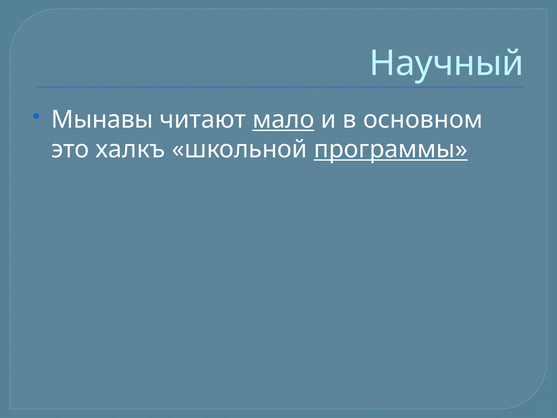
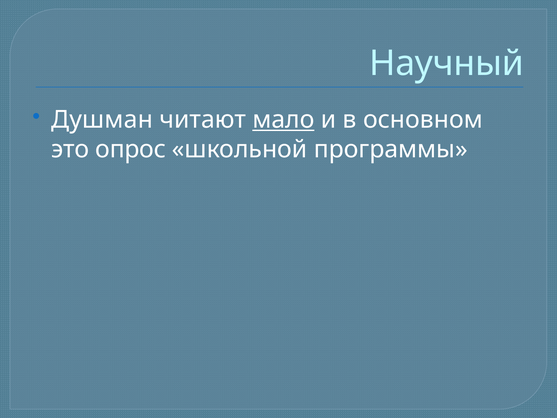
Мынавы: Мынавы -> Душман
халкъ: халкъ -> опрос
программы underline: present -> none
